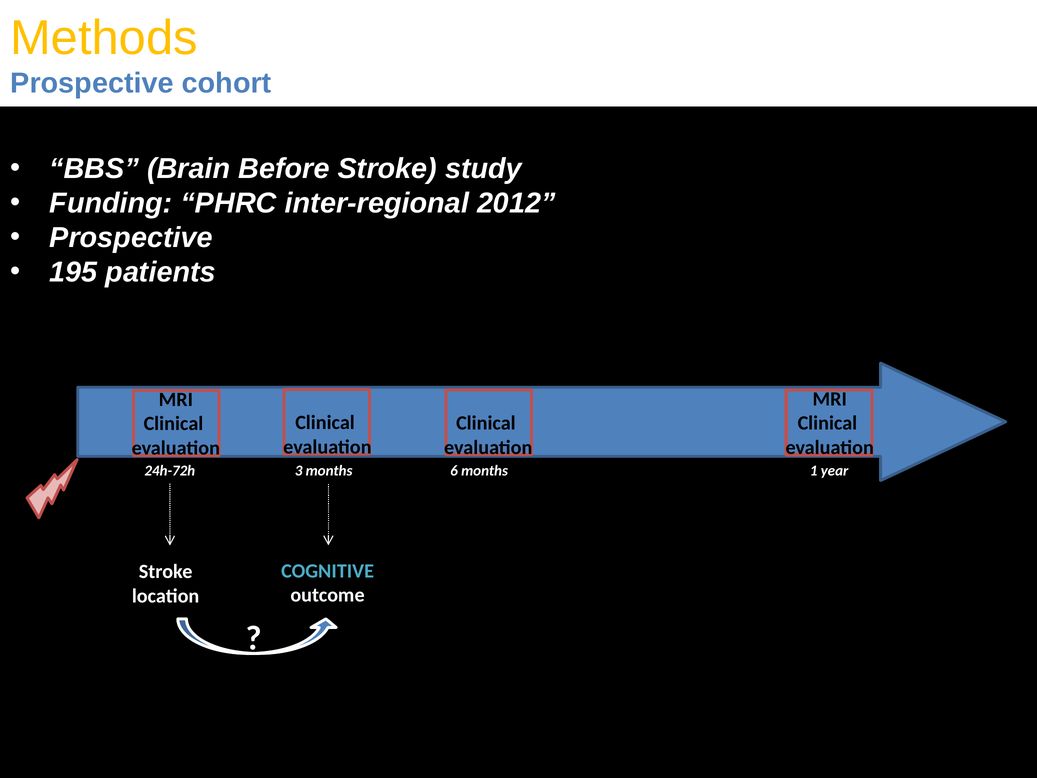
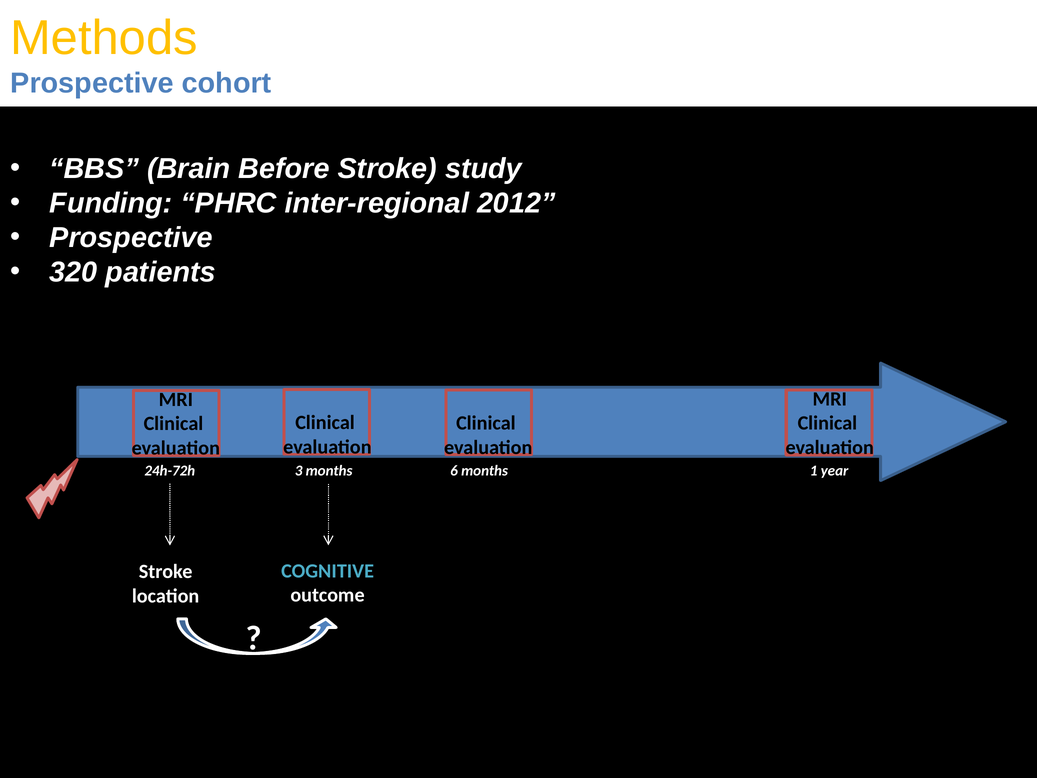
195: 195 -> 320
